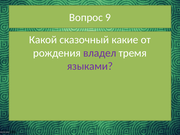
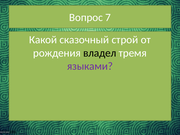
9: 9 -> 7
какие: какие -> строй
владел colour: purple -> black
